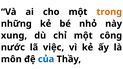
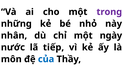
trong colour: orange -> purple
xung: xung -> nhân
công: công -> ngày
việc: việc -> tiếp
